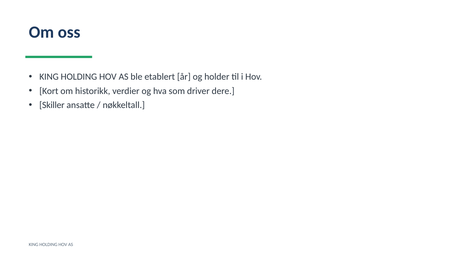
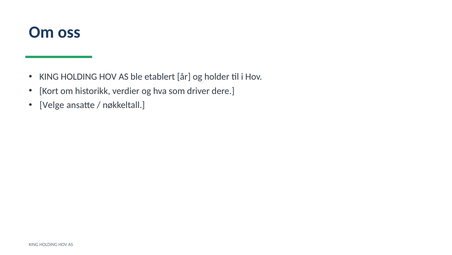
Skiller: Skiller -> Velge
